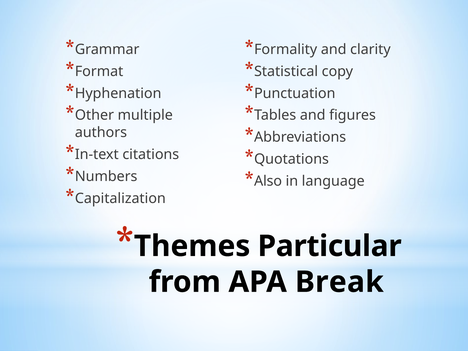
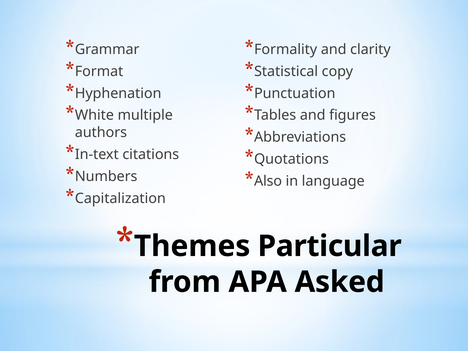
Other: Other -> White
Break: Break -> Asked
